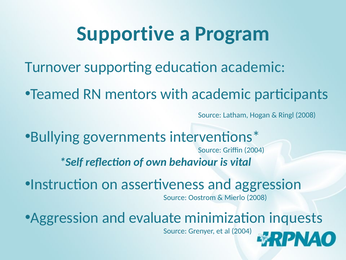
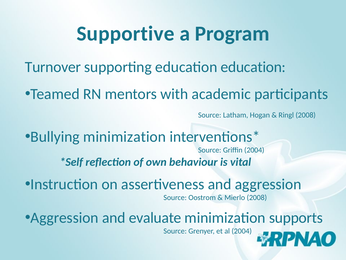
education academic: academic -> education
Bullying governments: governments -> minimization
inquests: inquests -> supports
